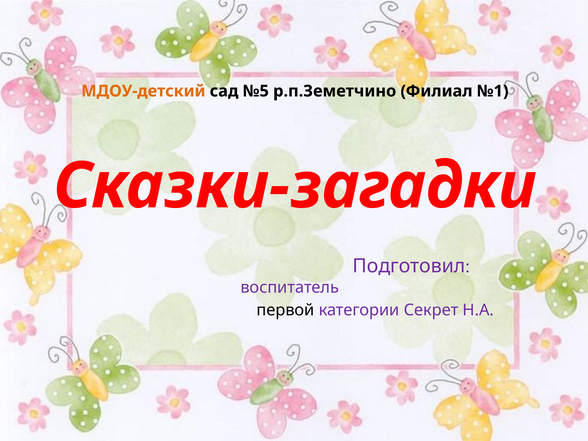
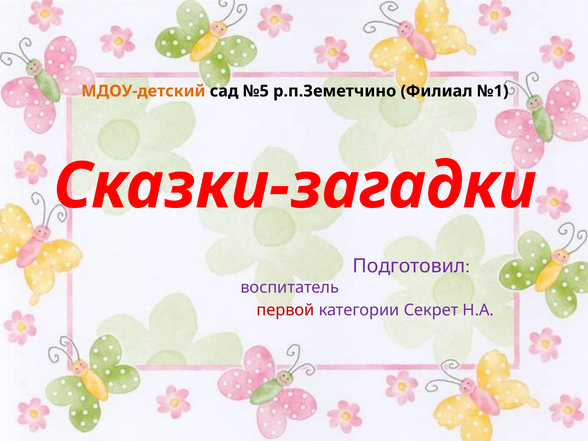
первой colour: black -> red
